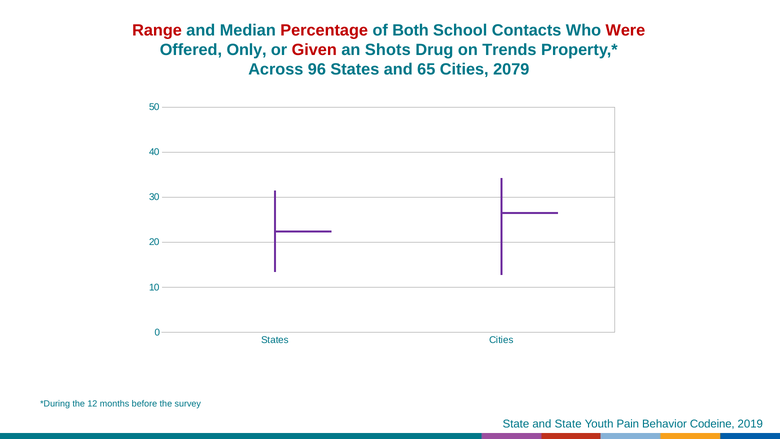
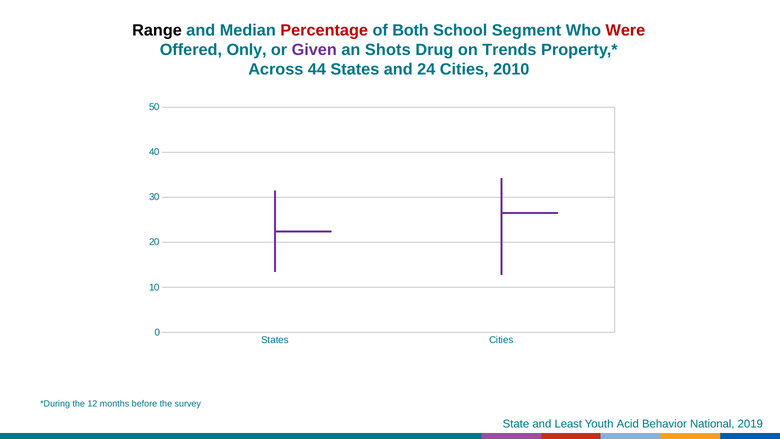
Range colour: red -> black
Contacts: Contacts -> Segment
Given colour: red -> purple
96: 96 -> 44
65: 65 -> 24
2079: 2079 -> 2010
and State: State -> Least
Pain: Pain -> Acid
Codeine: Codeine -> National
